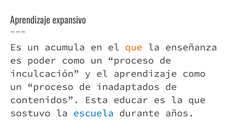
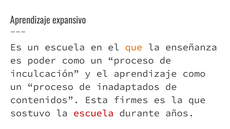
un acumula: acumula -> escuela
educar: educar -> firmes
escuela at (93, 113) colour: blue -> red
